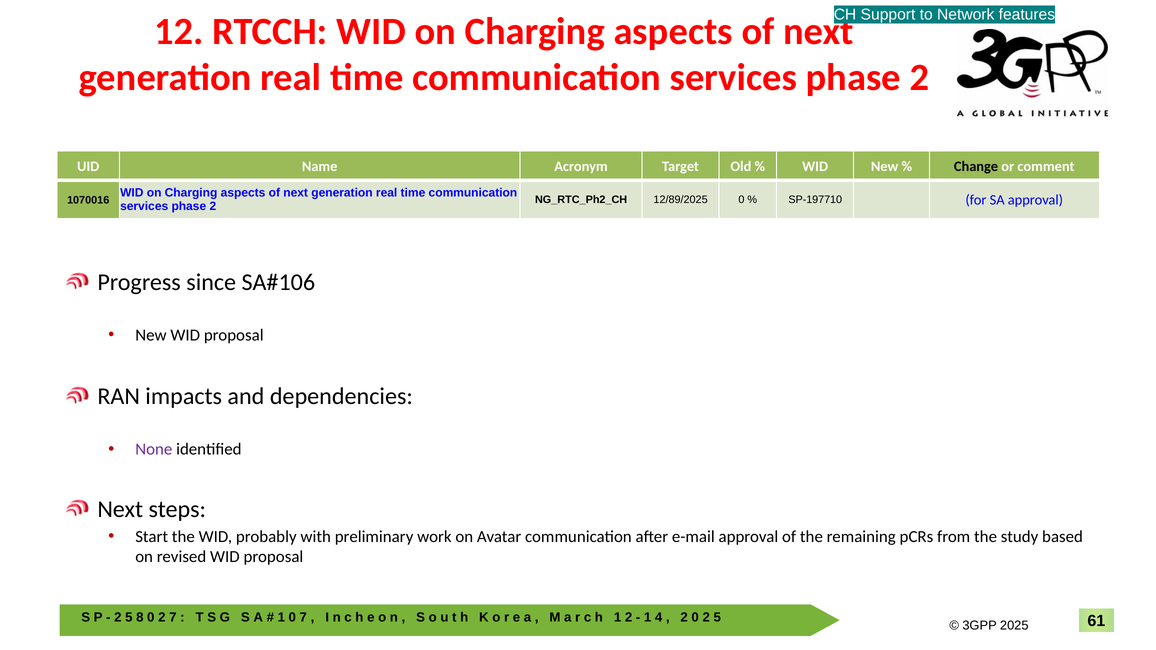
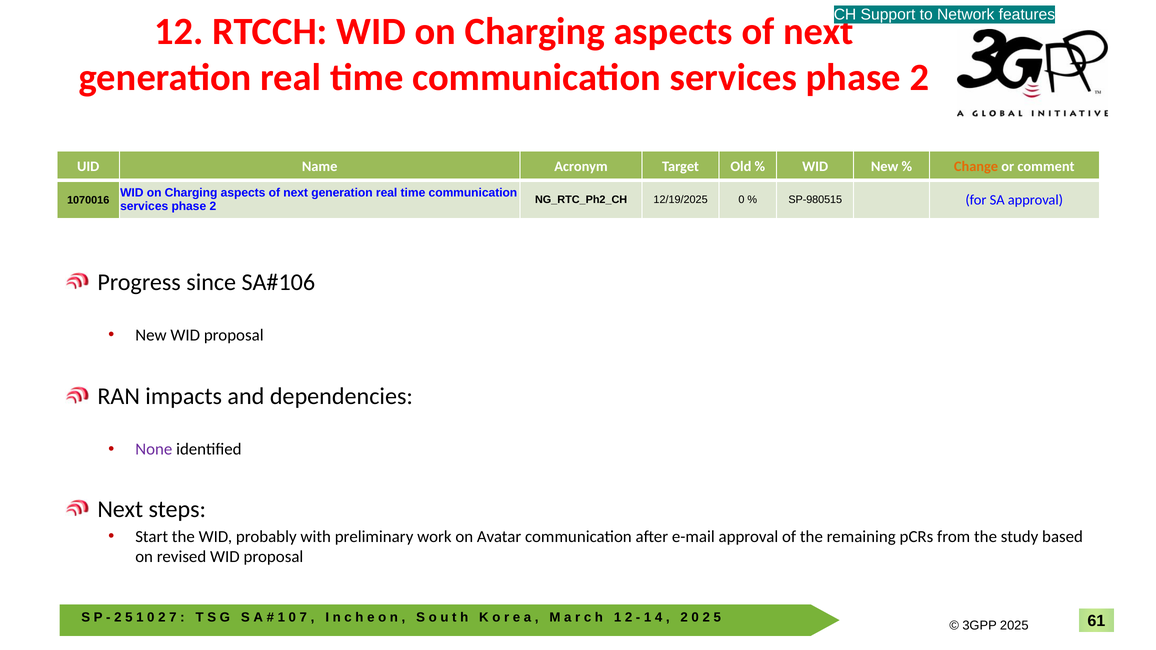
Change colour: black -> orange
12/89/2025: 12/89/2025 -> 12/19/2025
SP-197710: SP-197710 -> SP-980515
8 at (140, 618): 8 -> 1
